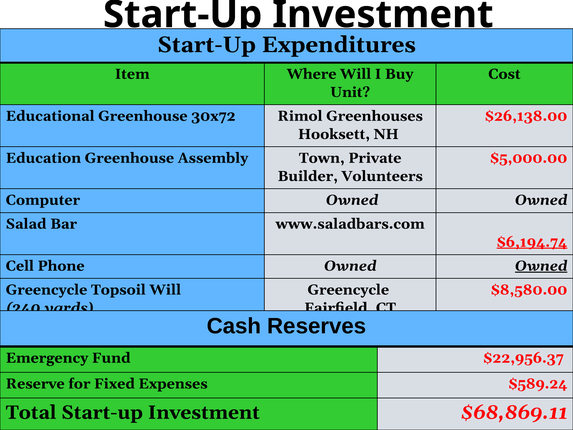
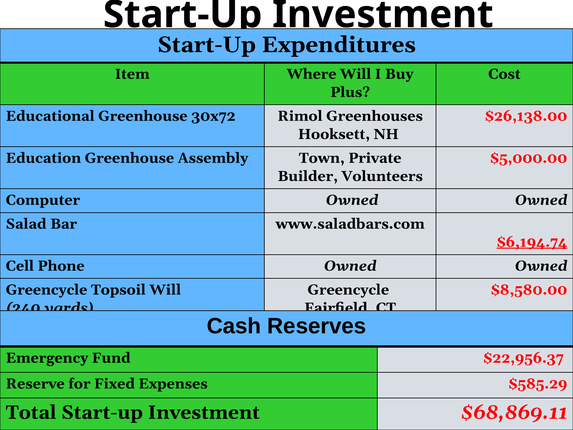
Unit: Unit -> Plus
Owned at (541, 266) underline: present -> none
$589.24: $589.24 -> $585.29
